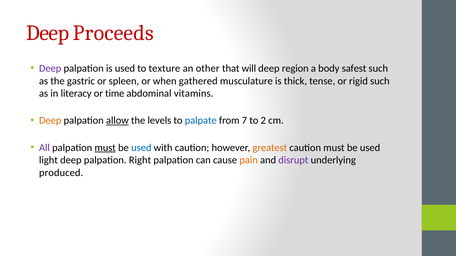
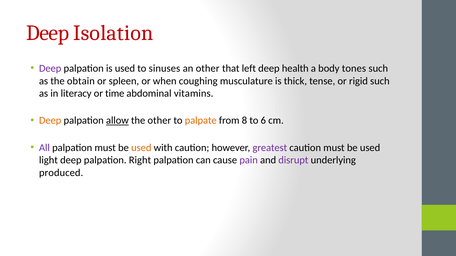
Proceeds: Proceeds -> Isolation
texture: texture -> sinuses
will: will -> left
region: region -> health
safest: safest -> tones
gastric: gastric -> obtain
gathered: gathered -> coughing
the levels: levels -> other
palpate colour: blue -> orange
7: 7 -> 8
2: 2 -> 6
must at (105, 148) underline: present -> none
used at (141, 148) colour: blue -> orange
greatest colour: orange -> purple
pain colour: orange -> purple
